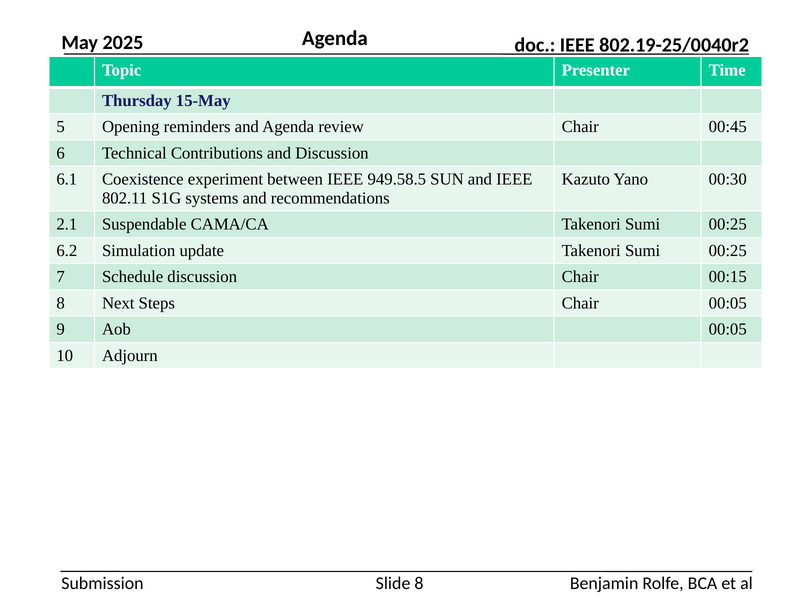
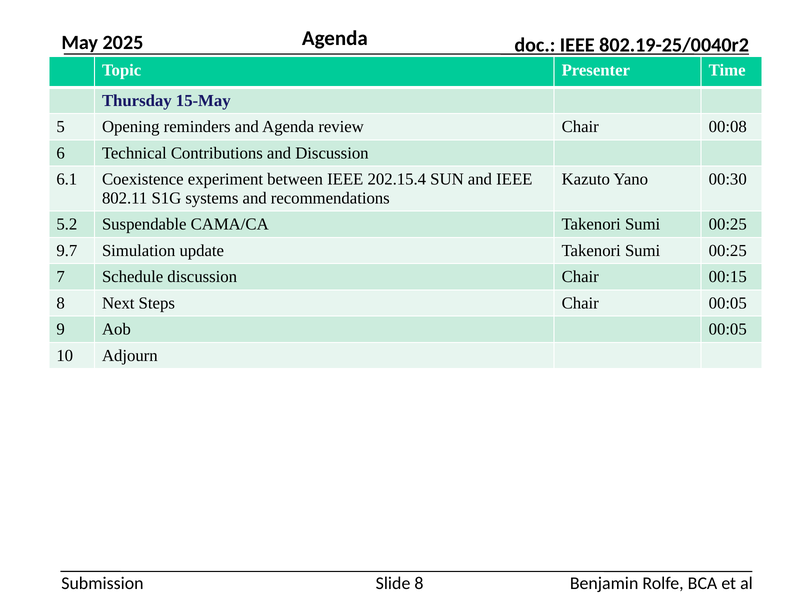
00:45: 00:45 -> 00:08
949.58.5: 949.58.5 -> 202.15.4
2.1: 2.1 -> 5.2
6.2: 6.2 -> 9.7
